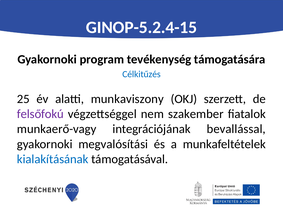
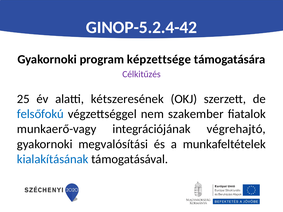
GINOP-5.2.4-15: GINOP-5.2.4-15 -> GINOP-5.2.4-42
tevékenység: tevékenység -> képzettsége
Célkitűzés colour: blue -> purple
munkaviszony: munkaviszony -> kétszeresének
felsőfokú colour: purple -> blue
bevallással: bevallással -> végrehajtó
